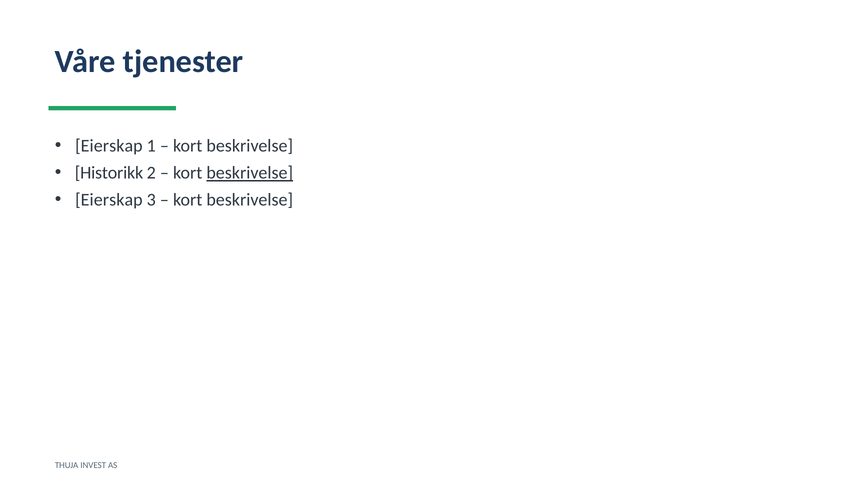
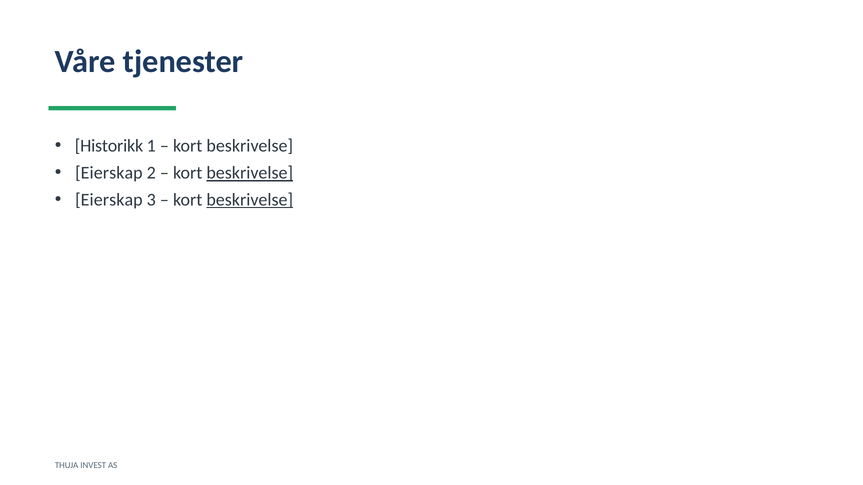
Eierskap at (109, 146): Eierskap -> Historikk
Historikk at (109, 173): Historikk -> Eierskap
beskrivelse at (250, 200) underline: none -> present
